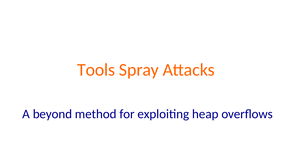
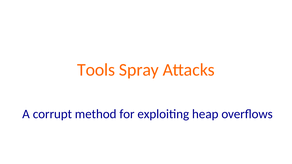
beyond: beyond -> corrupt
